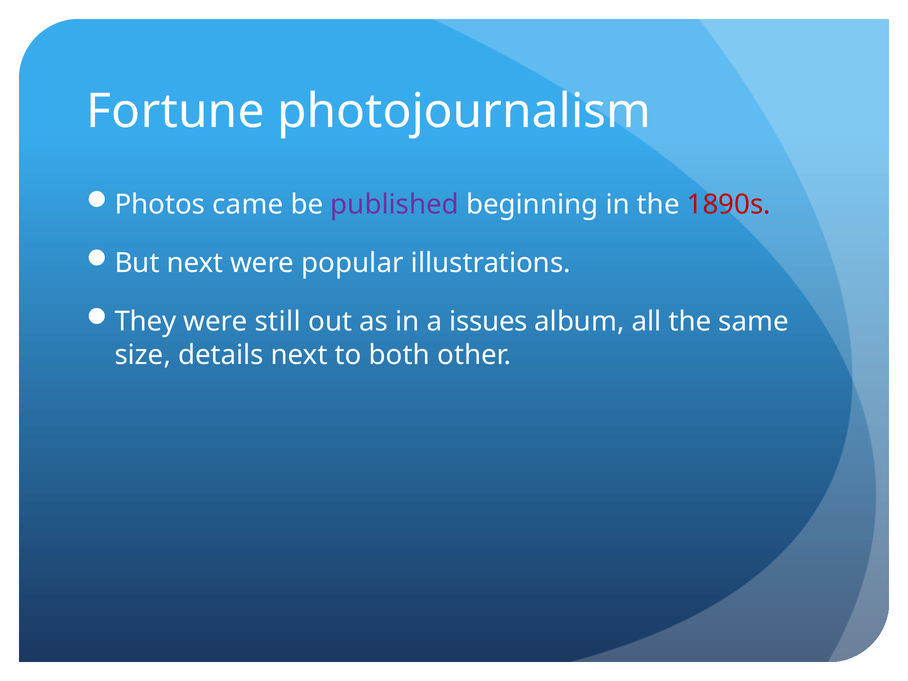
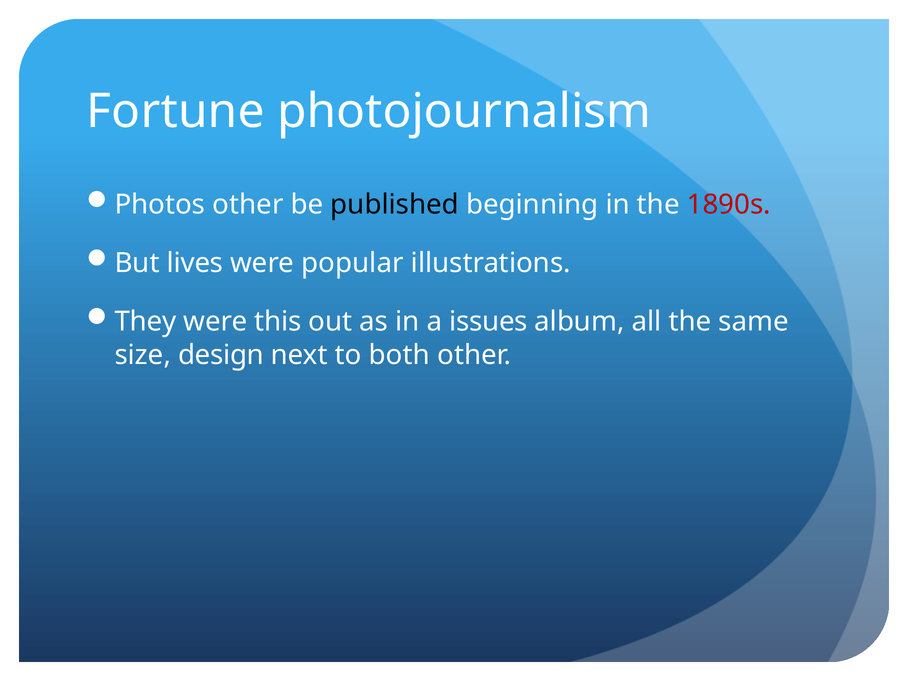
Photos came: came -> other
published colour: purple -> black
But next: next -> lives
still: still -> this
details: details -> design
